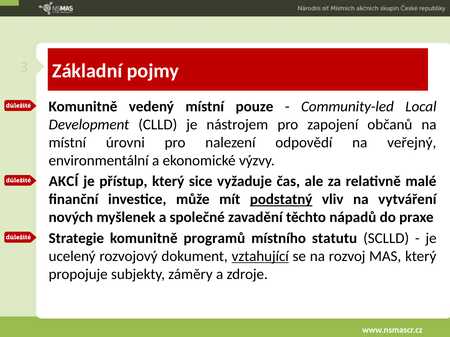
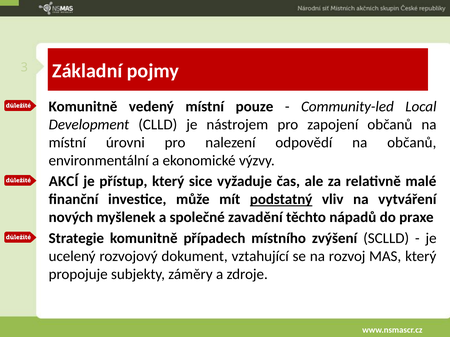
na veřejný: veřejný -> občanů
programů: programů -> případech
statutu: statutu -> zvýšení
vztahující underline: present -> none
